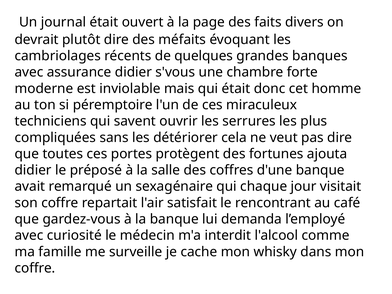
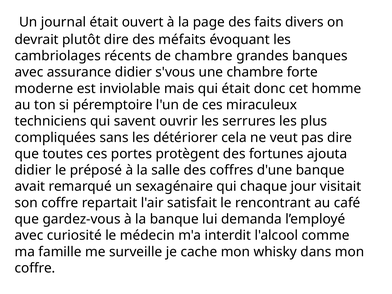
de quelques: quelques -> chambre
